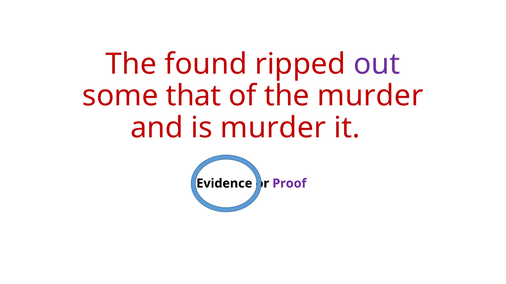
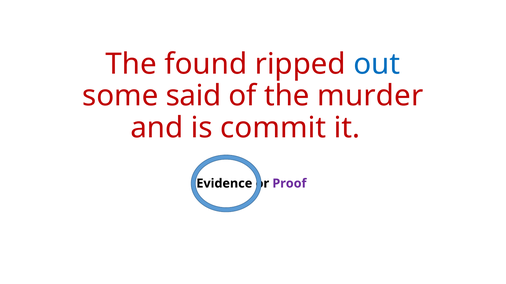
out colour: purple -> blue
that: that -> said
is murder: murder -> commit
